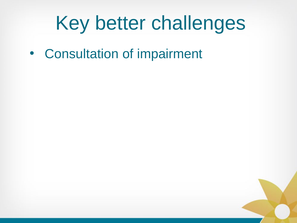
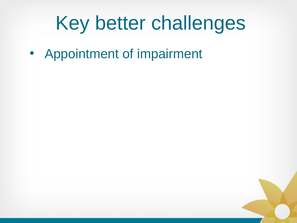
Consultation: Consultation -> Appointment
